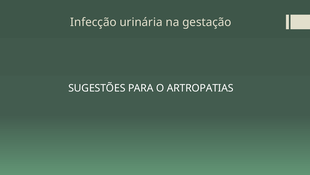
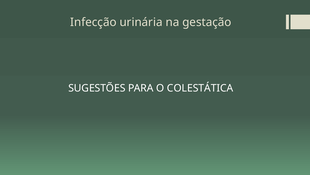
ARTROPATIAS: ARTROPATIAS -> COLESTÁTICA
